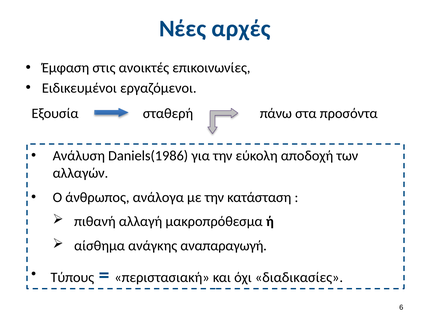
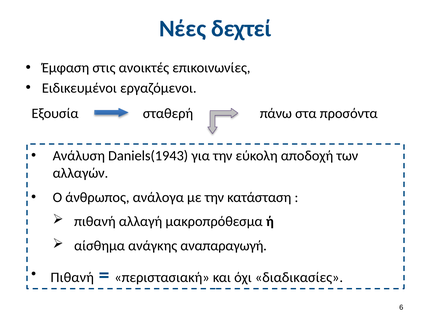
αρχές: αρχές -> δεχτεί
Daniels(1986: Daniels(1986 -> Daniels(1943
Τύπους at (72, 277): Τύπους -> Πιθανή
